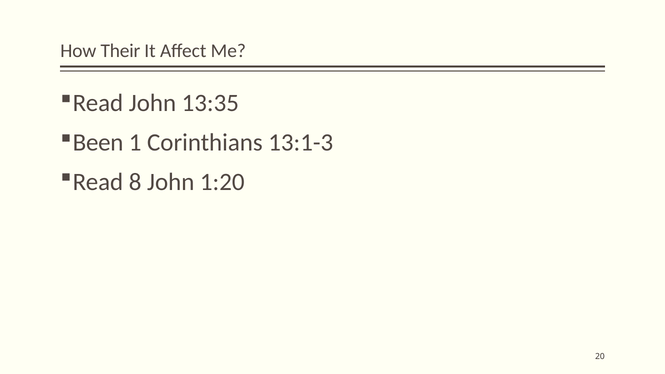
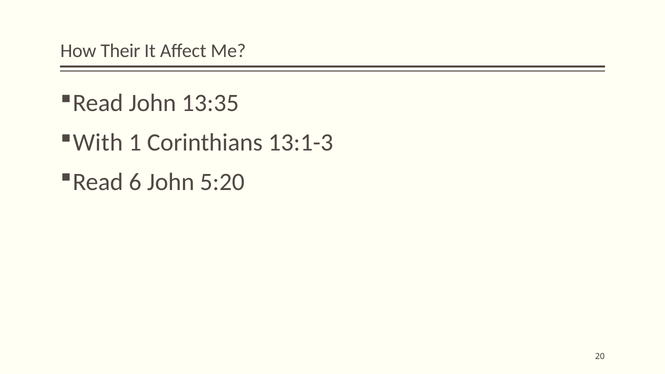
Been: Been -> With
8: 8 -> 6
1:20: 1:20 -> 5:20
